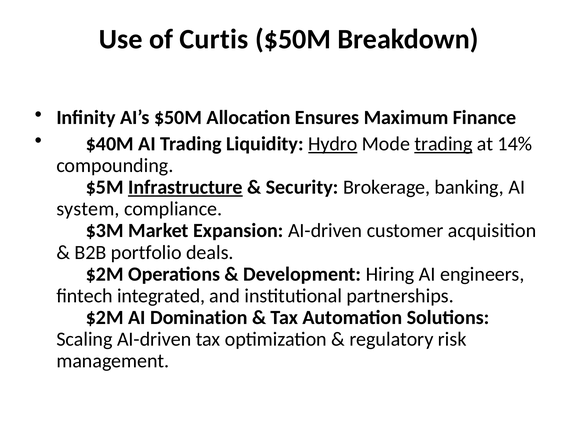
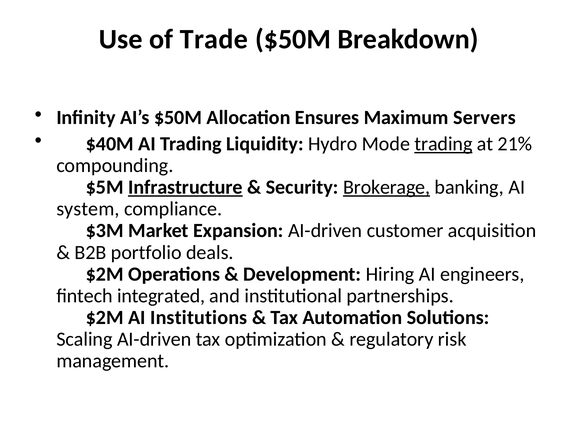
Curtis: Curtis -> Trade
Finance: Finance -> Servers
Hydro underline: present -> none
14%: 14% -> 21%
Brokerage underline: none -> present
Domination: Domination -> Institutions
